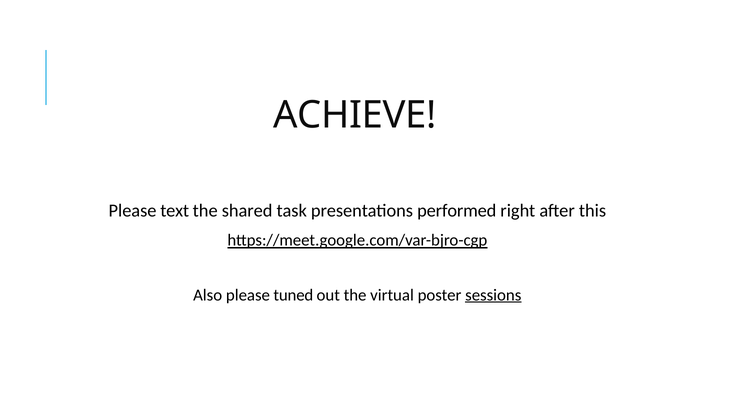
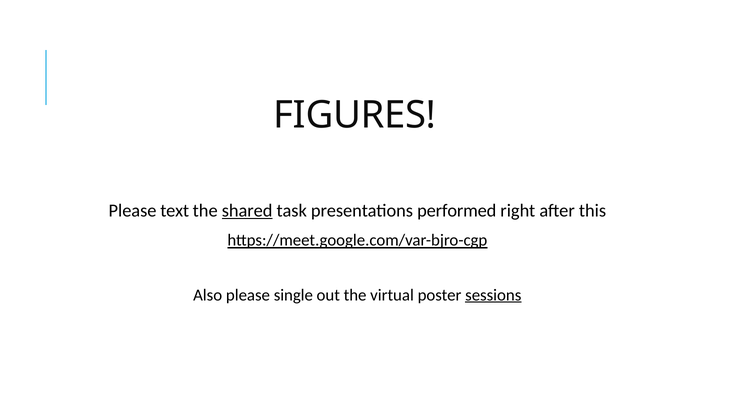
ACHIEVE: ACHIEVE -> FIGURES
shared underline: none -> present
tuned: tuned -> single
